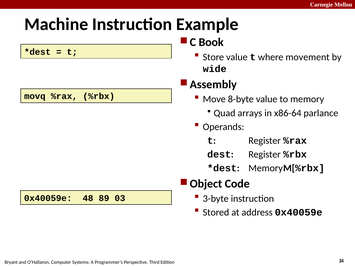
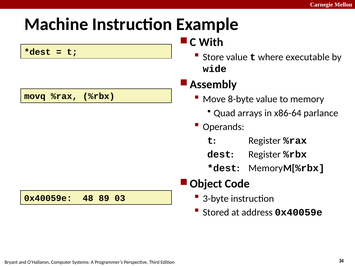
Book: Book -> With
movement: movement -> executable
